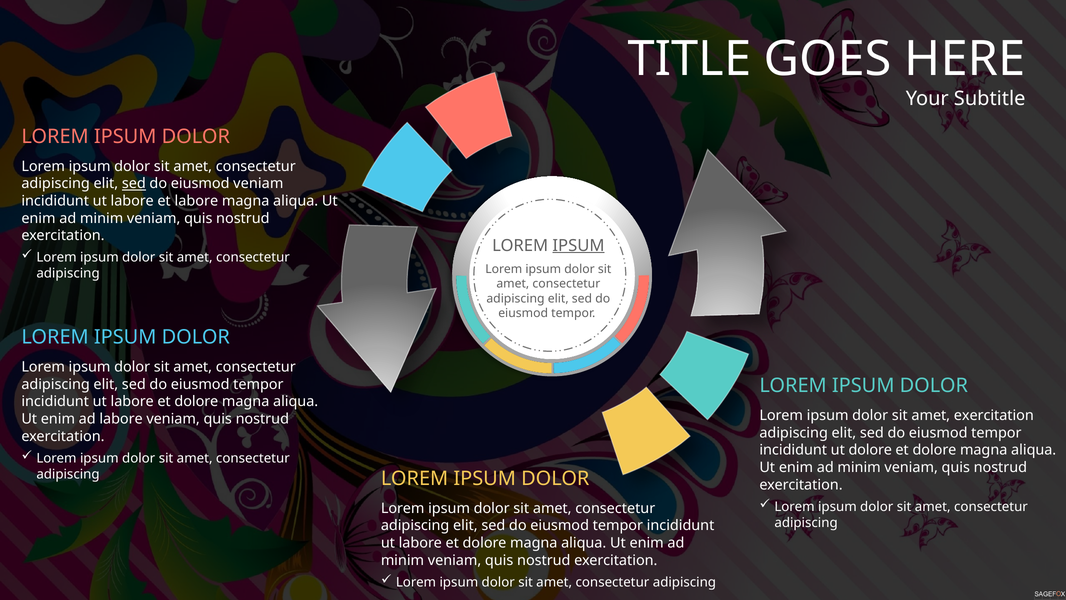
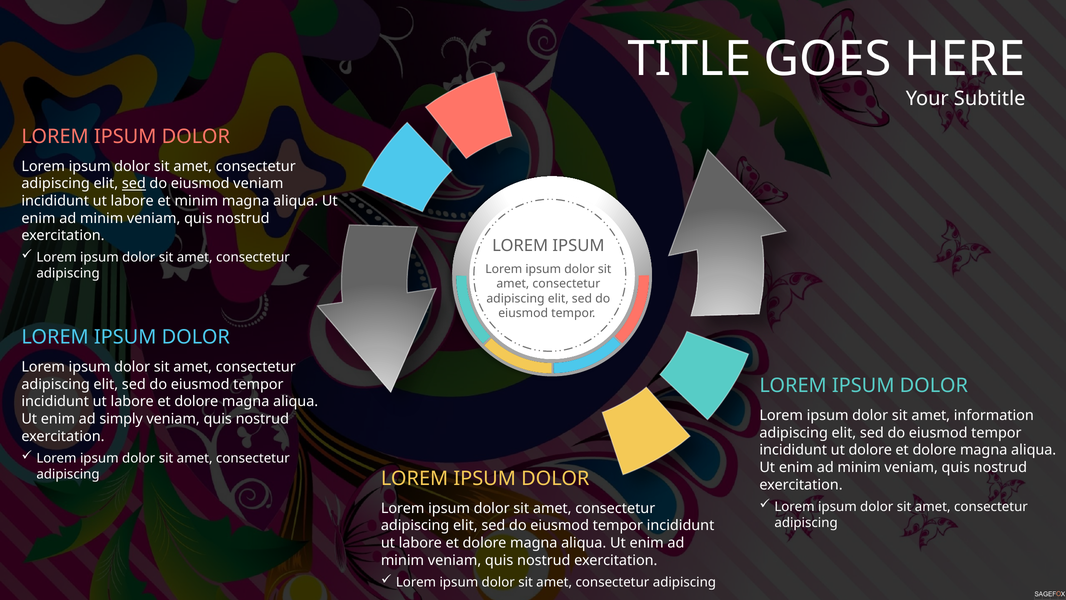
et labore: labore -> minim
IPSUM at (579, 245) underline: present -> none
amet exercitation: exercitation -> information
ad labore: labore -> simply
